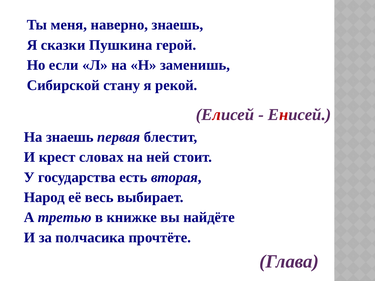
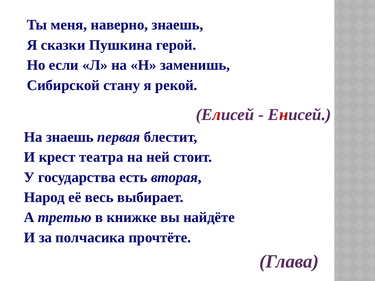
словах: словах -> театра
